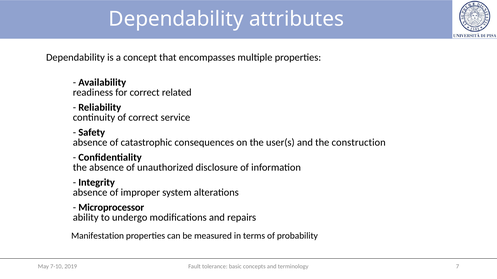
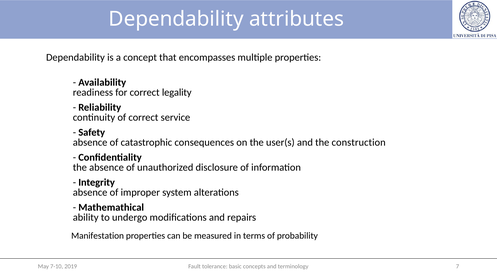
related: related -> legality
Microprocessor: Microprocessor -> Mathemathical
